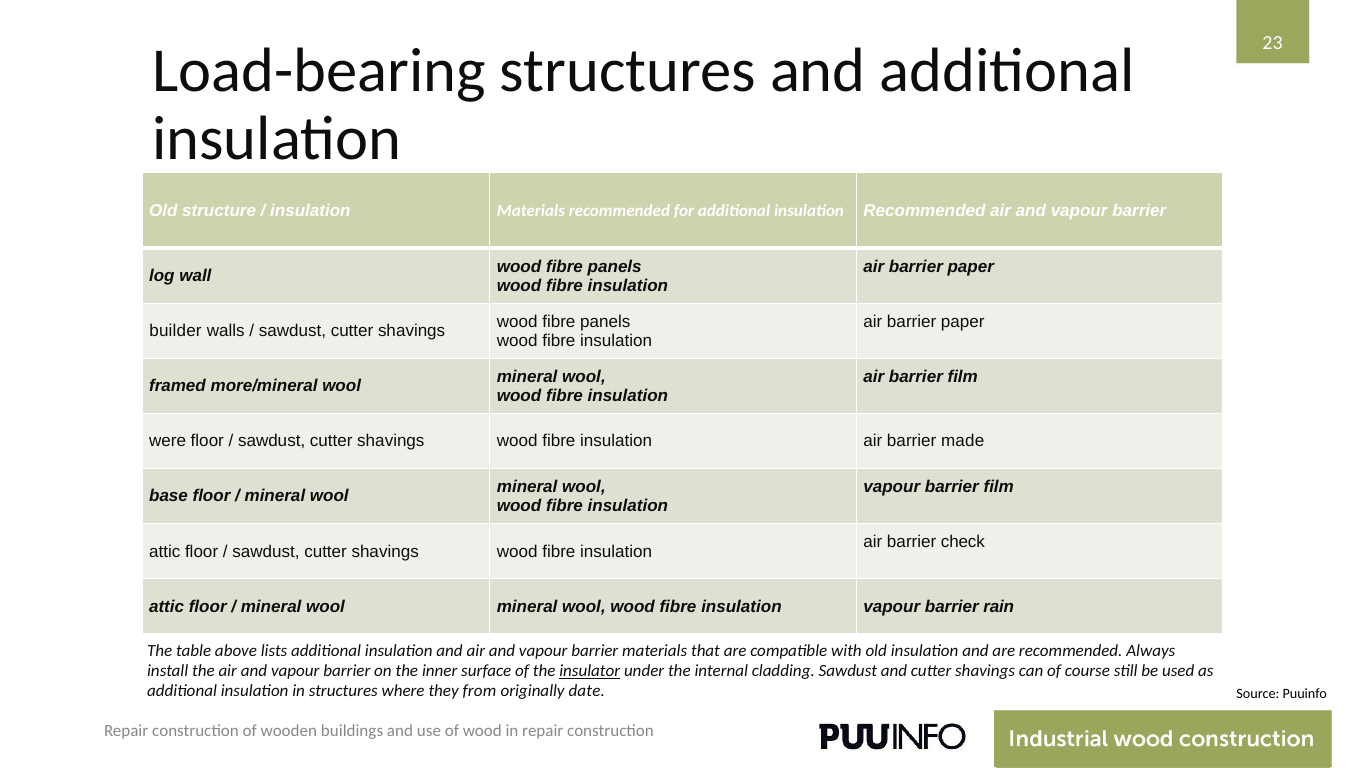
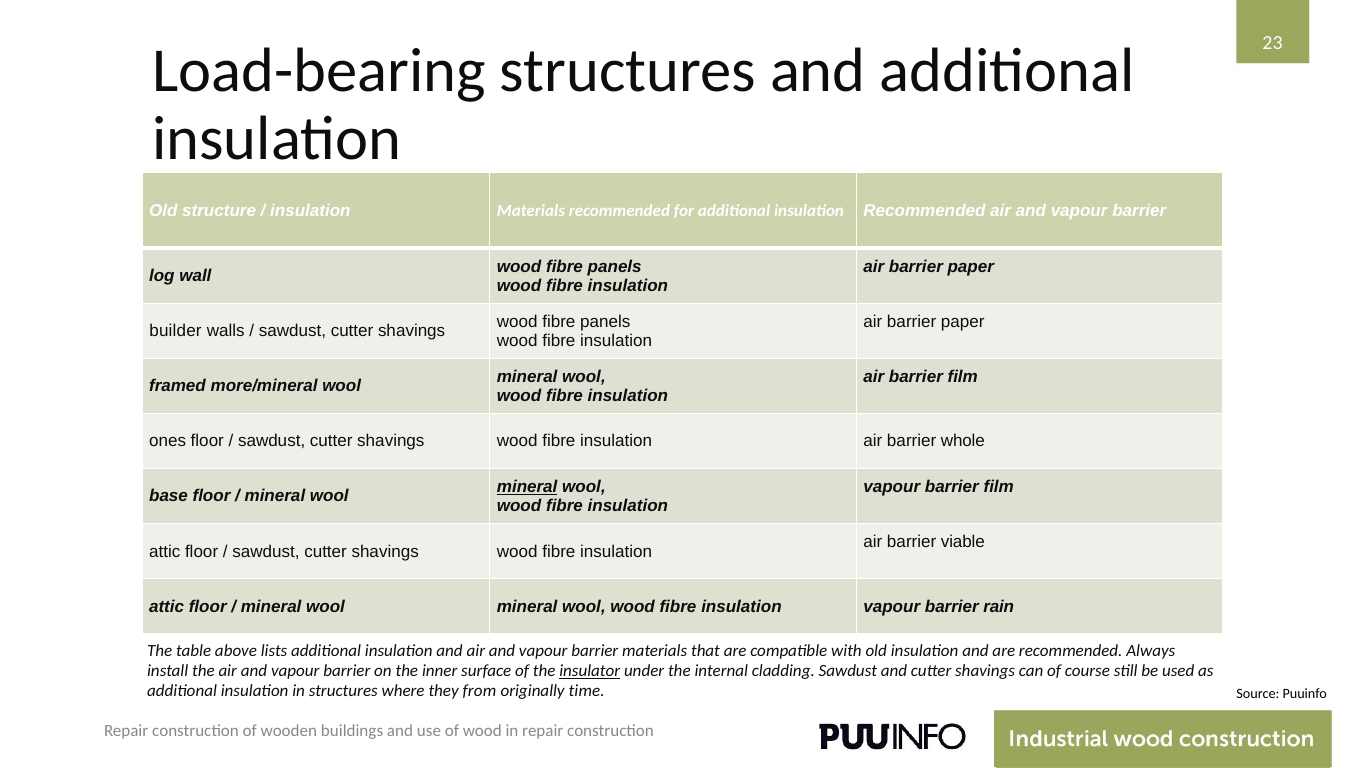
were: were -> ones
made: made -> whole
mineral at (527, 487) underline: none -> present
check: check -> viable
date: date -> time
